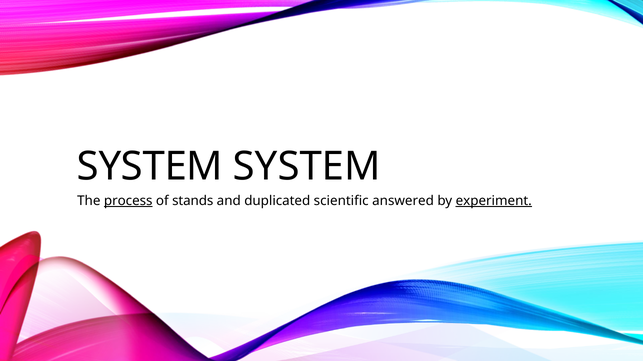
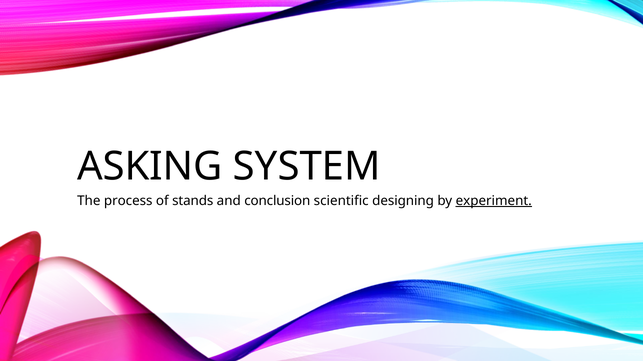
SYSTEM at (150, 167): SYSTEM -> ASKING
process underline: present -> none
duplicated: duplicated -> conclusion
answered: answered -> designing
